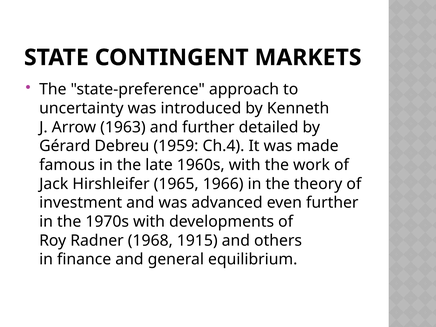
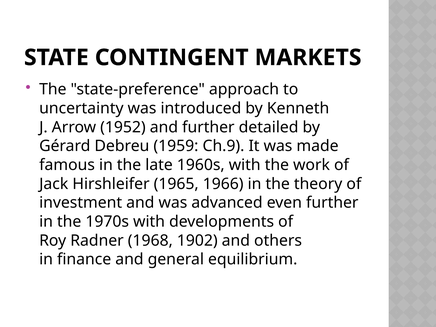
1963: 1963 -> 1952
Ch.4: Ch.4 -> Ch.9
1915: 1915 -> 1902
